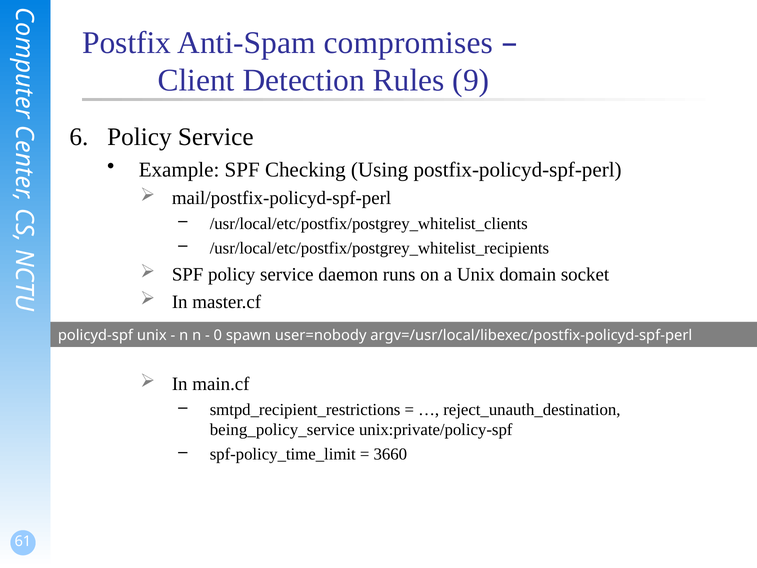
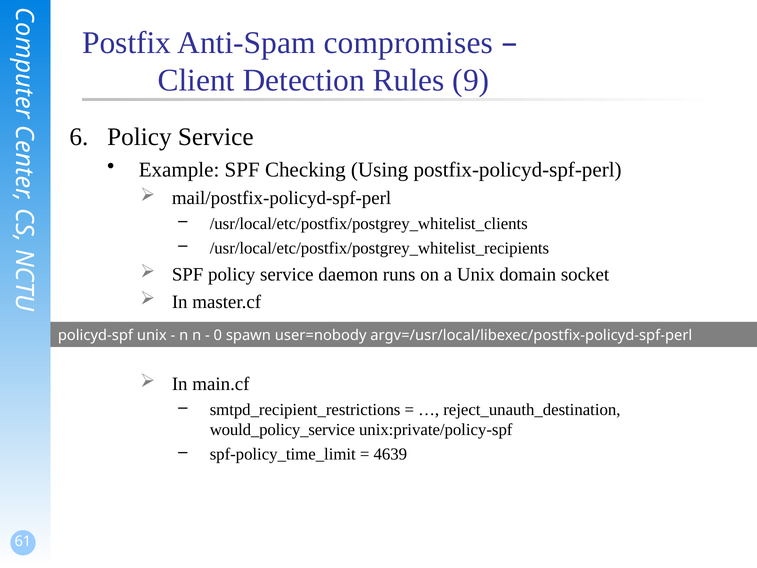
being_policy_service: being_policy_service -> would_policy_service
3660: 3660 -> 4639
